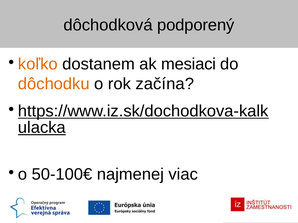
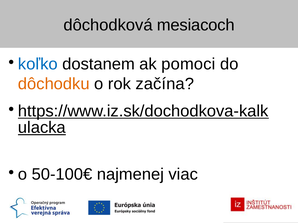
podporený: podporený -> mesiacoch
koľko colour: orange -> blue
mesiaci: mesiaci -> pomoci
